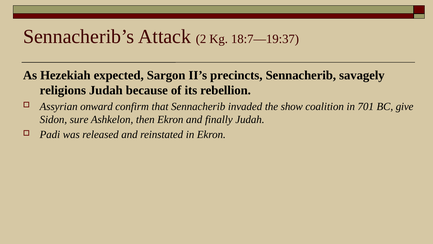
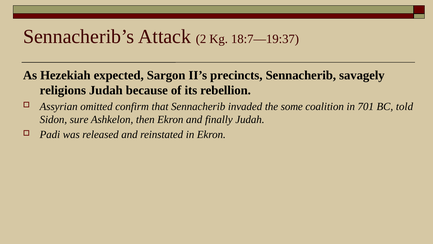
onward: onward -> omitted
show: show -> some
give: give -> told
